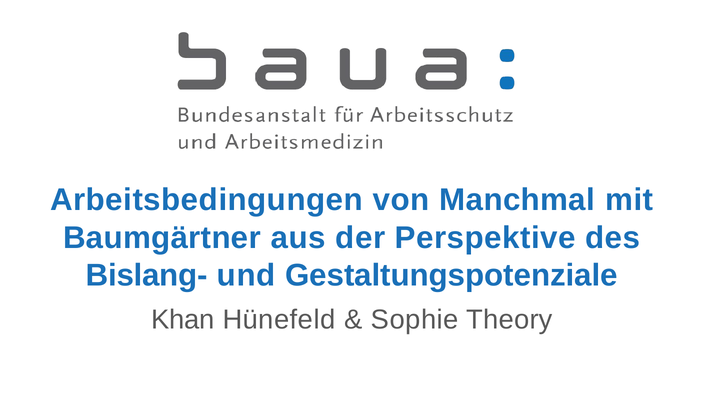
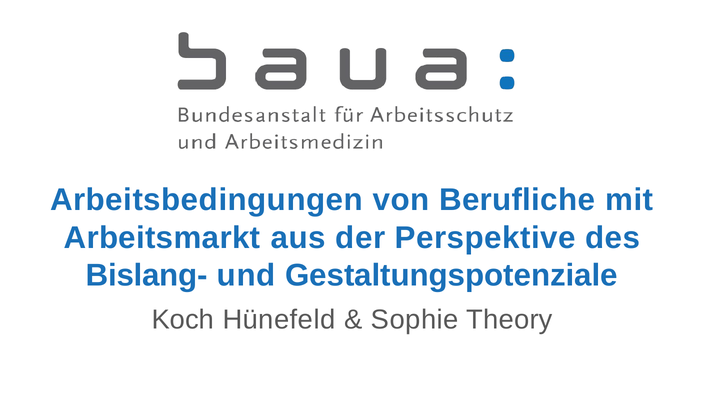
Manchmal: Manchmal -> Berufliche
Baumgärtner: Baumgärtner -> Arbeitsmarkt
Khan: Khan -> Koch
